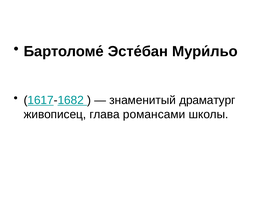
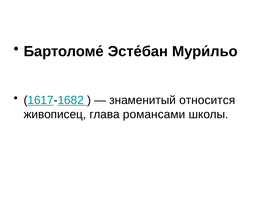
драматург: драматург -> относится
